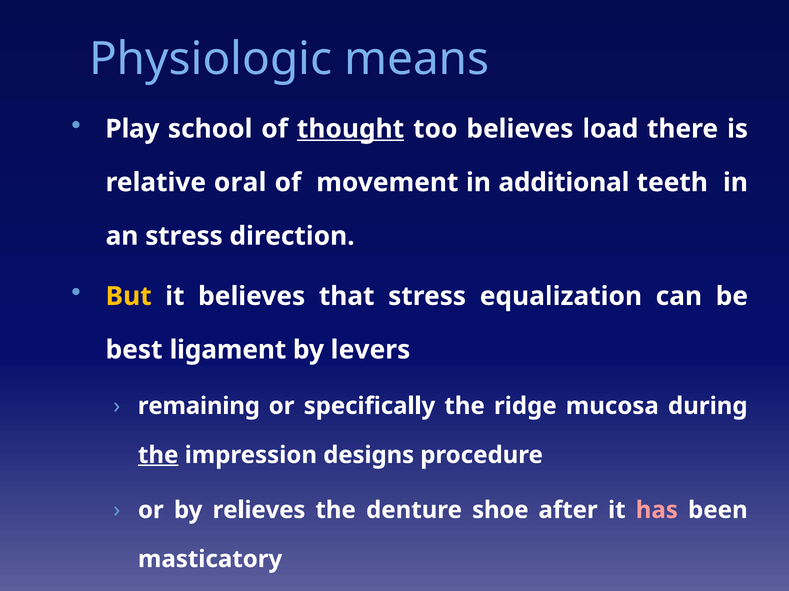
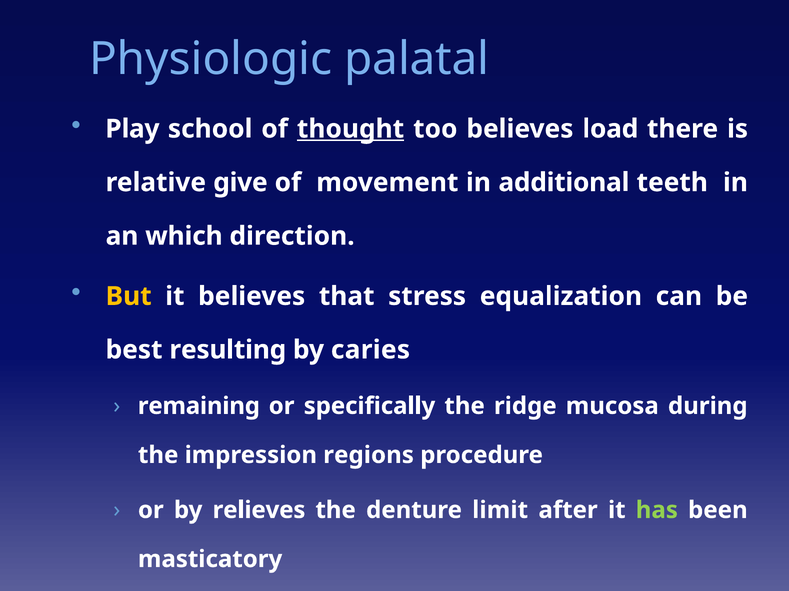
means: means -> palatal
oral: oral -> give
an stress: stress -> which
ligament: ligament -> resulting
levers: levers -> caries
the at (158, 456) underline: present -> none
designs: designs -> regions
shoe: shoe -> limit
has colour: pink -> light green
